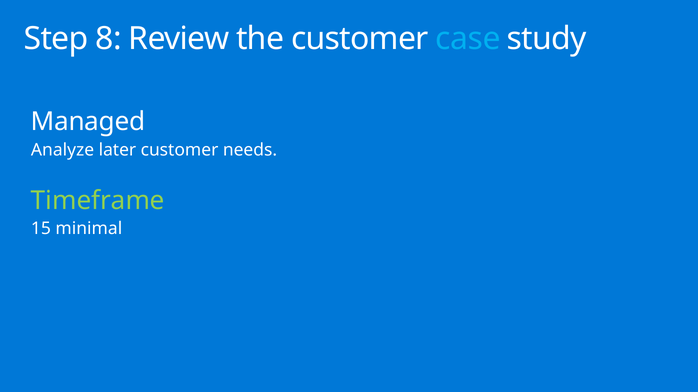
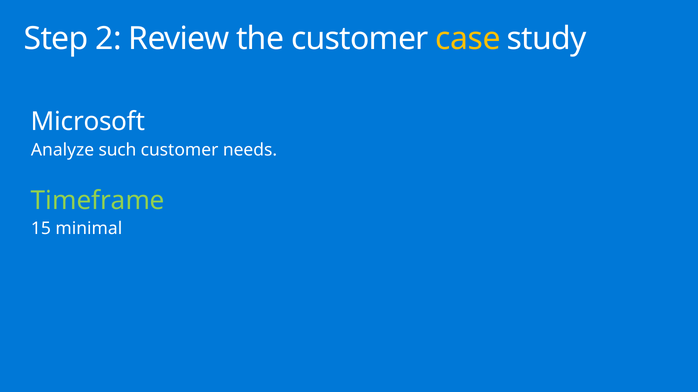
8: 8 -> 2
case colour: light blue -> yellow
Managed: Managed -> Microsoft
later: later -> such
